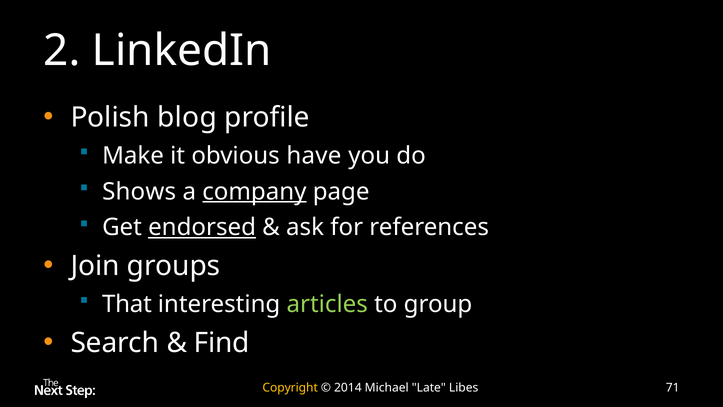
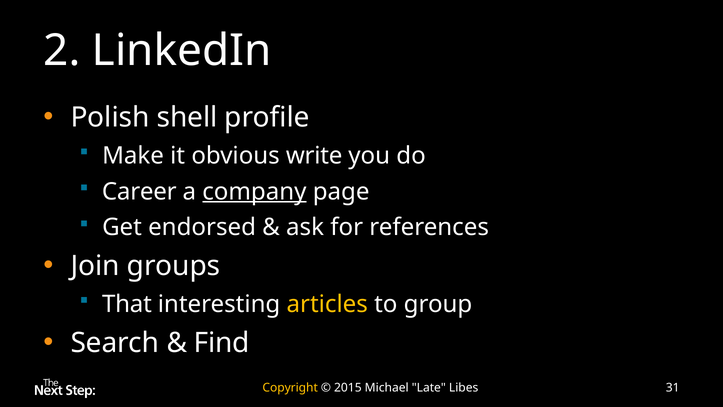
blog: blog -> shell
have: have -> write
Shows: Shows -> Career
endorsed underline: present -> none
articles colour: light green -> yellow
2014: 2014 -> 2015
71: 71 -> 31
